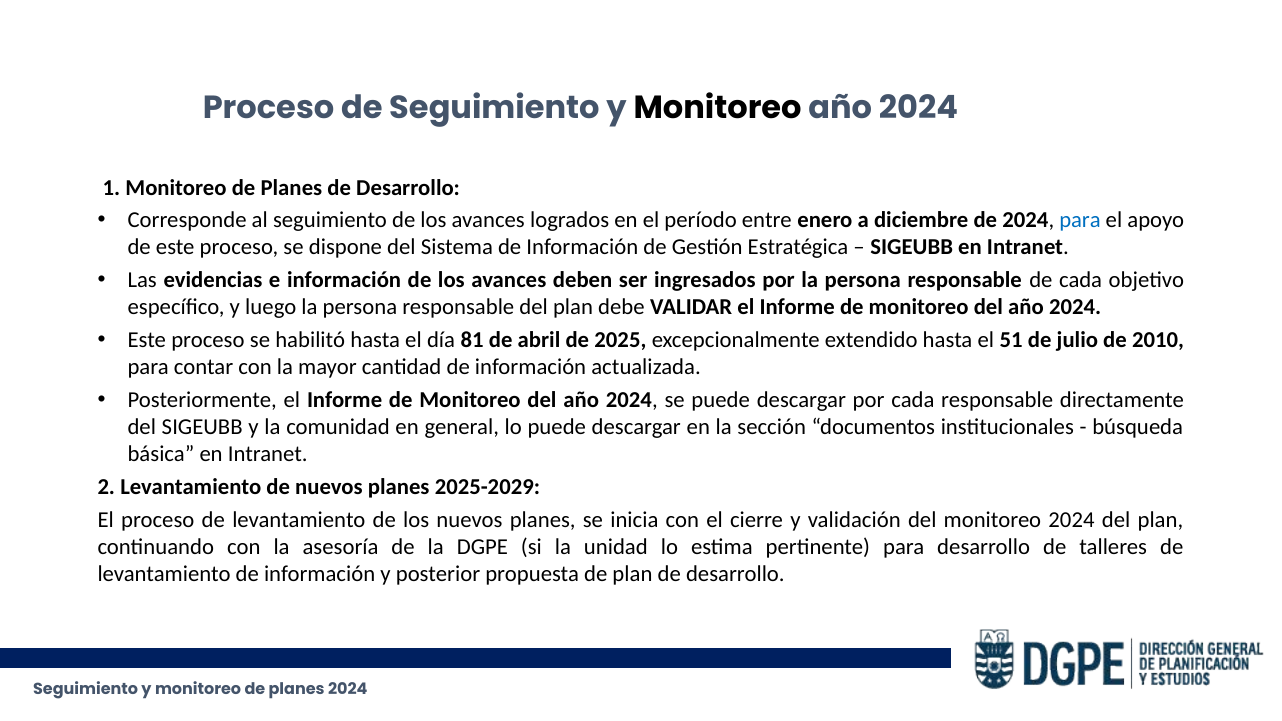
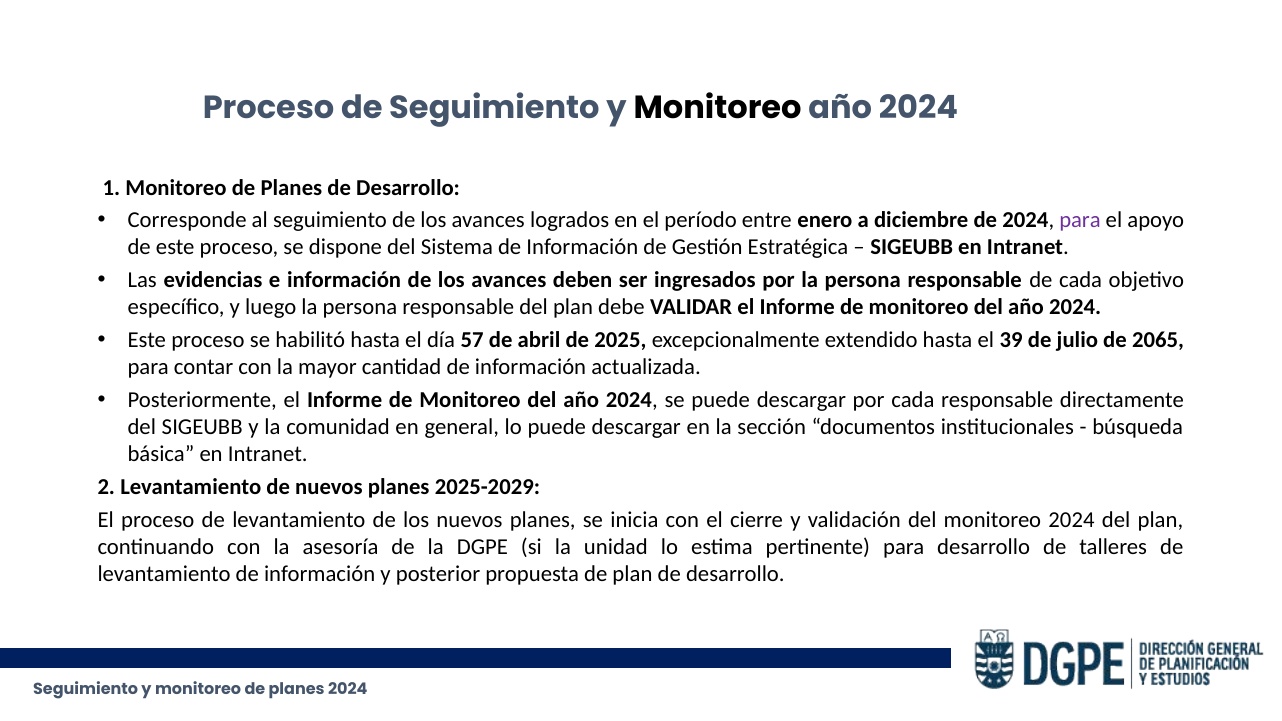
para at (1080, 220) colour: blue -> purple
81: 81 -> 57
51: 51 -> 39
2010: 2010 -> 2065
